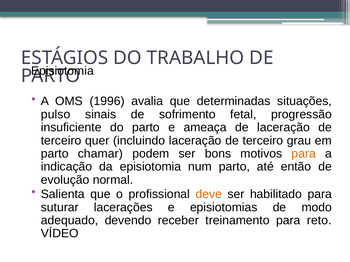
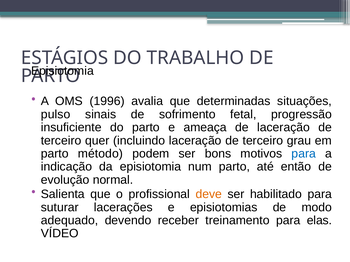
chamar: chamar -> método
para at (304, 154) colour: orange -> blue
reto: reto -> elas
